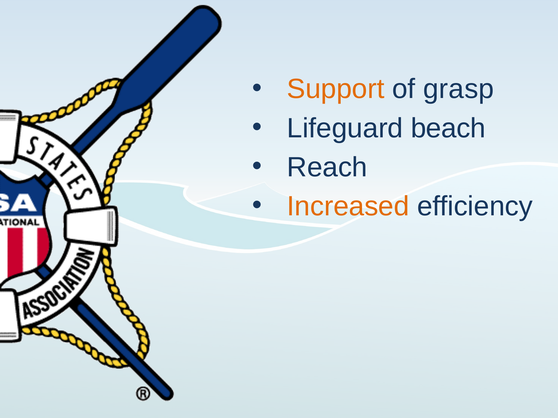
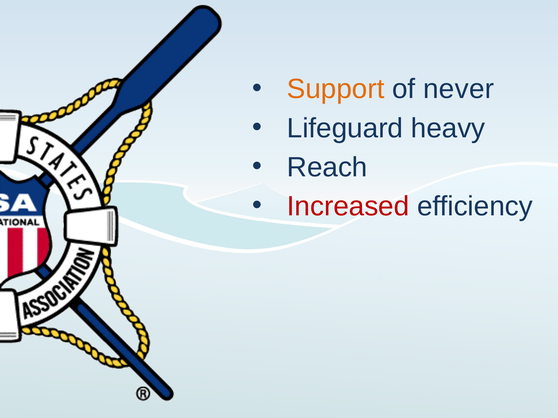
grasp: grasp -> never
beach: beach -> heavy
Increased colour: orange -> red
